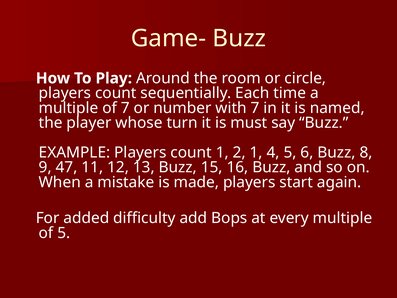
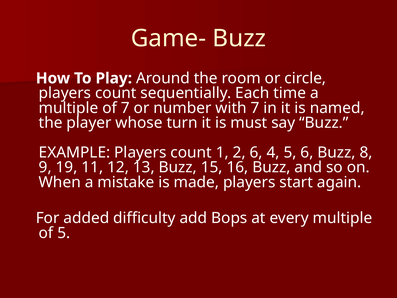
2 1: 1 -> 6
47: 47 -> 19
